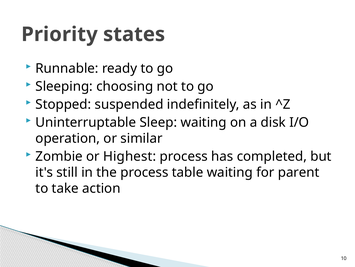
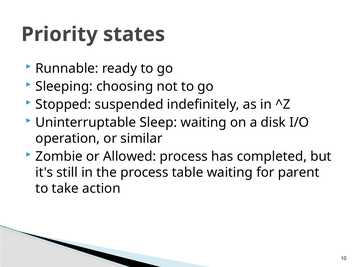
Highest: Highest -> Allowed
